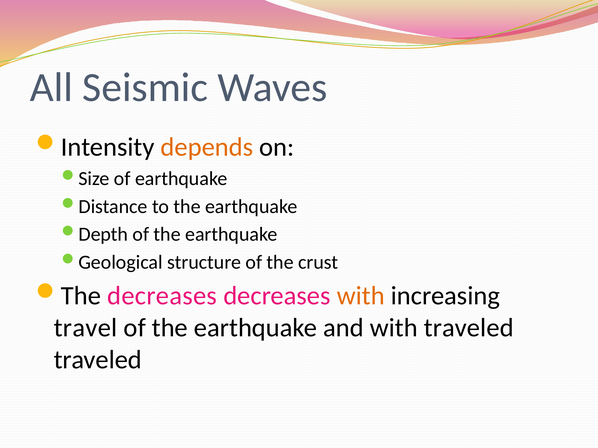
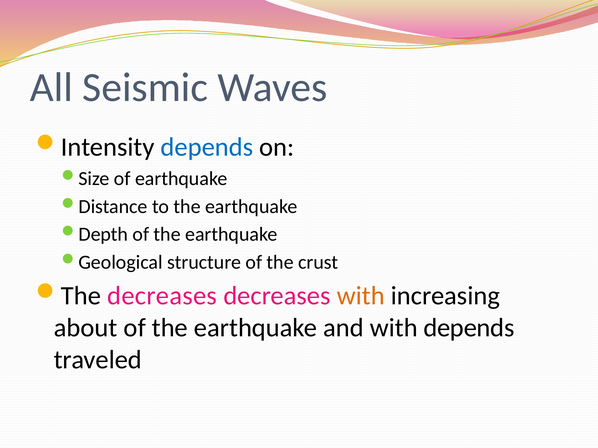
depends at (207, 147) colour: orange -> blue
travel: travel -> about
with traveled: traveled -> depends
